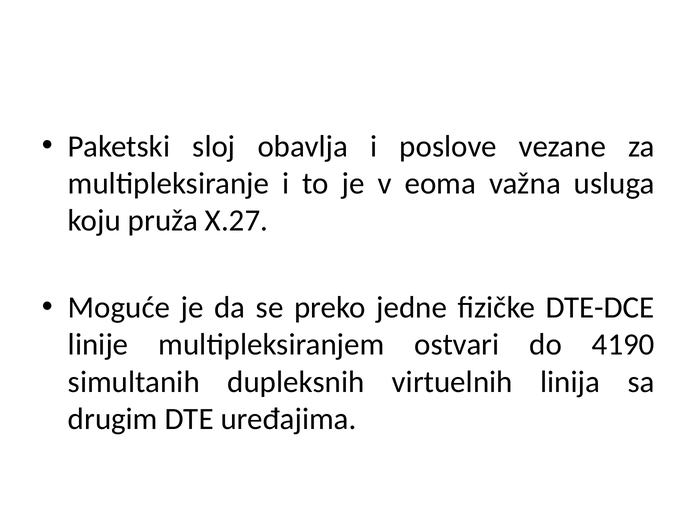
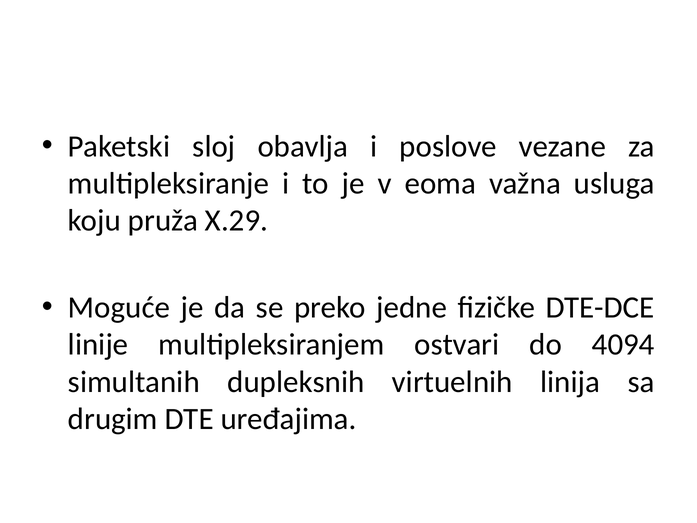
X.27: X.27 -> X.29
4190: 4190 -> 4094
